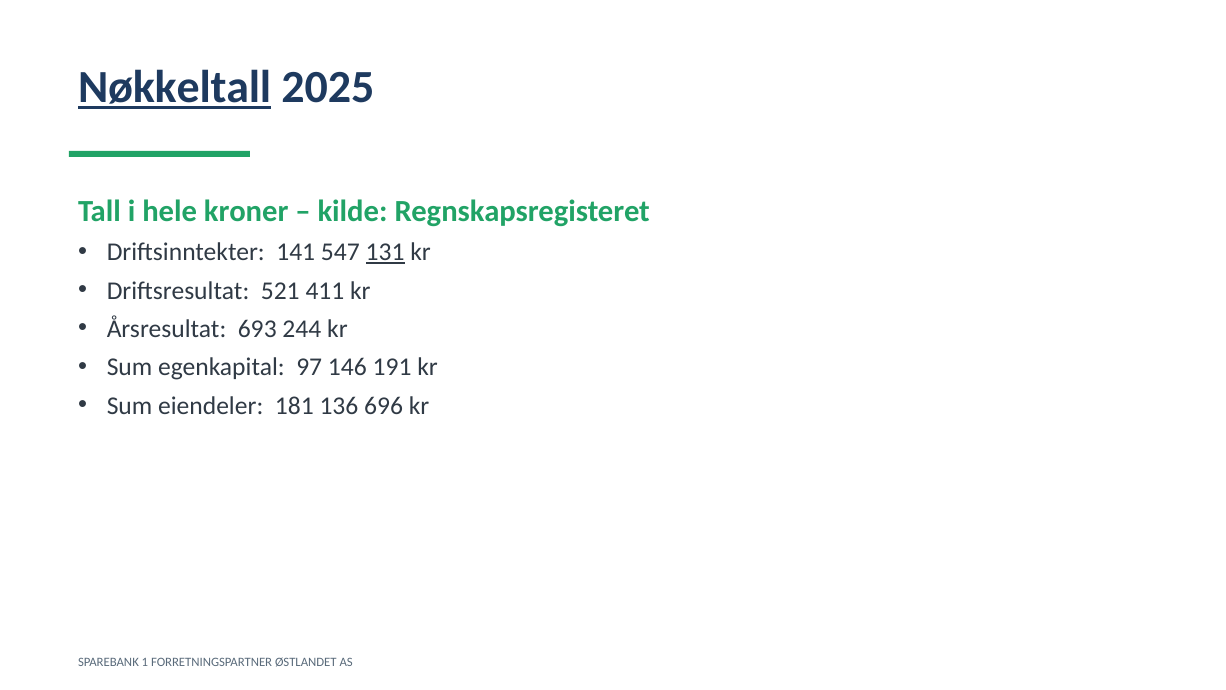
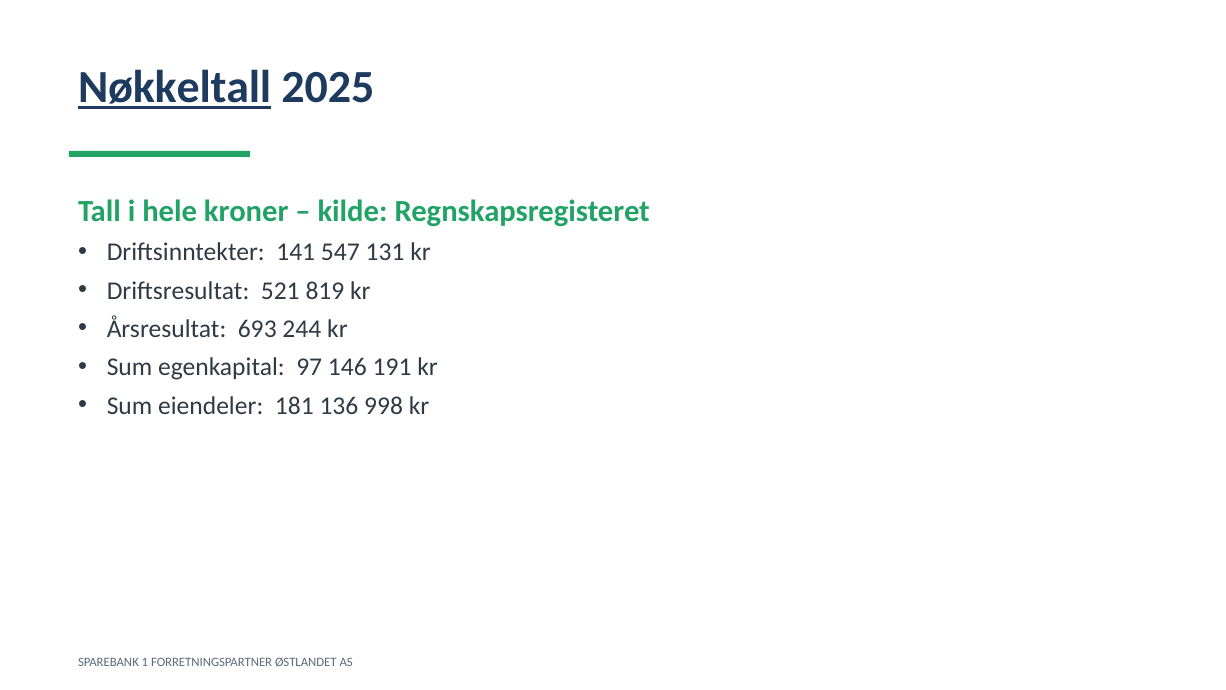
131 underline: present -> none
411: 411 -> 819
696: 696 -> 998
